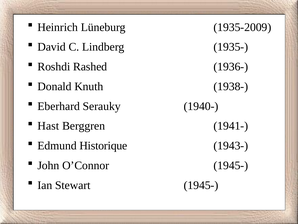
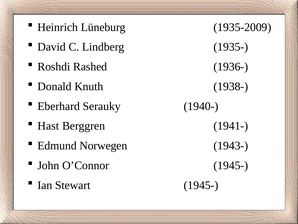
Historique: Historique -> Norwegen
